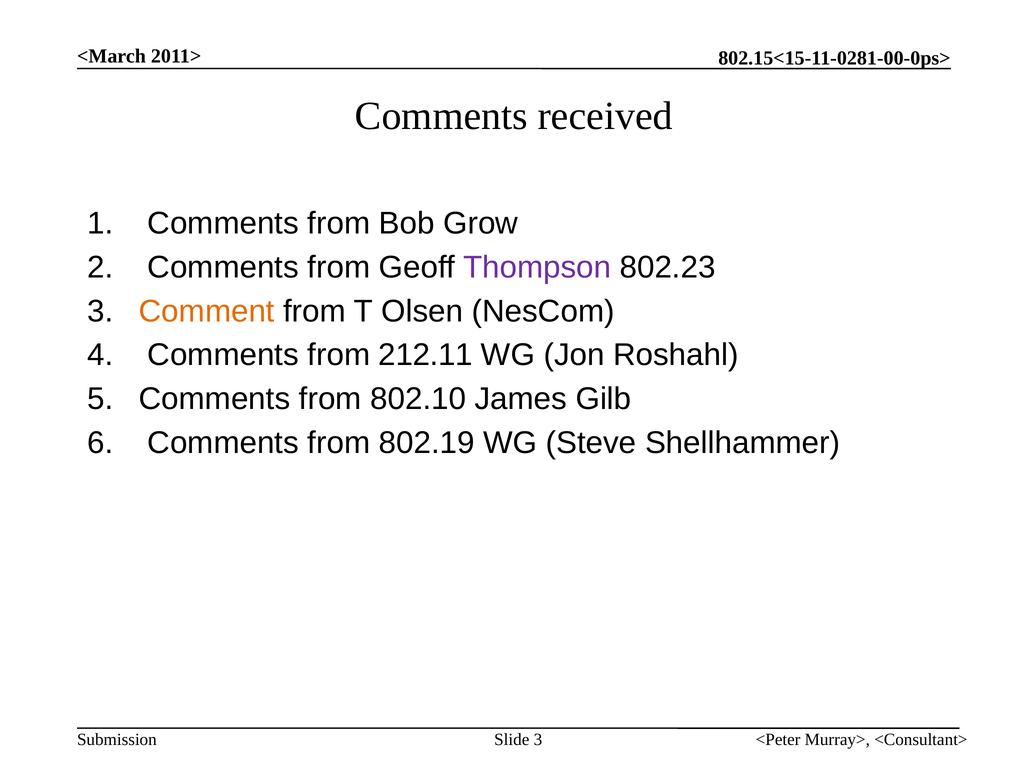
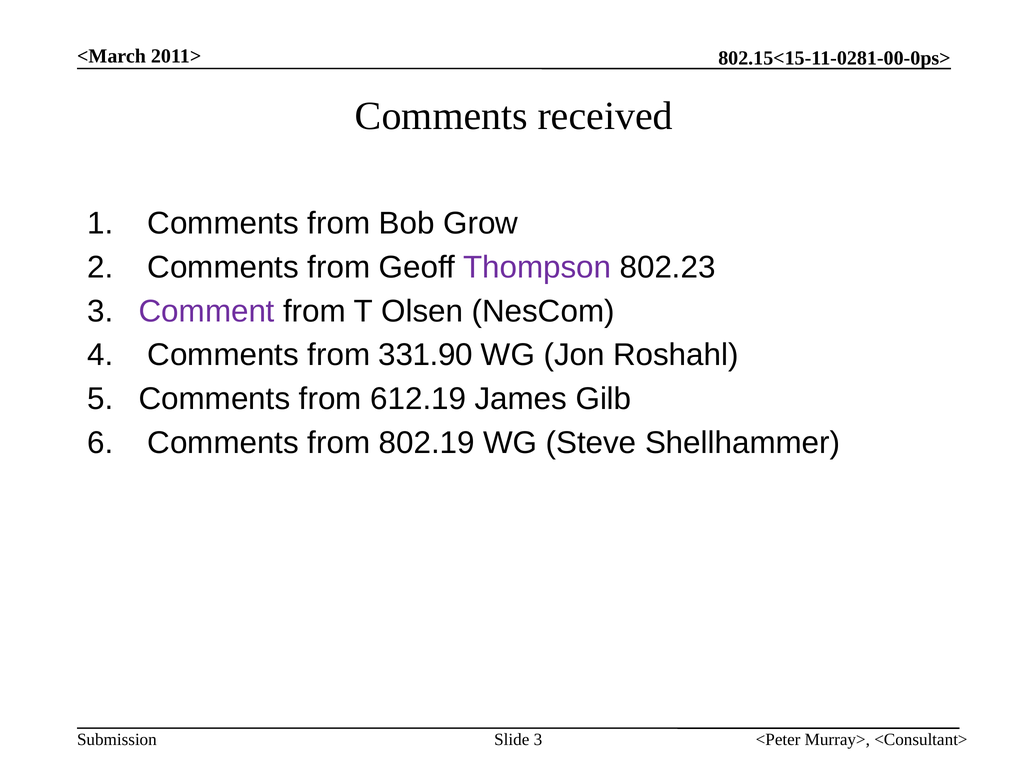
Comment colour: orange -> purple
212.11: 212.11 -> 331.90
802.10: 802.10 -> 612.19
